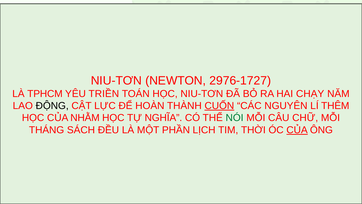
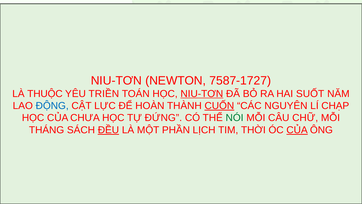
2976-1727: 2976-1727 -> 7587-1727
TPHCM: TPHCM -> THUỘC
NIU-TƠN at (202, 94) underline: none -> present
CHẠY: CHẠY -> SUỐT
ĐỘNG colour: black -> blue
THÊM: THÊM -> CHẠP
NHẰM: NHẰM -> CHƯA
NGHĨA: NGHĨA -> ĐỨNG
ĐỀU underline: none -> present
